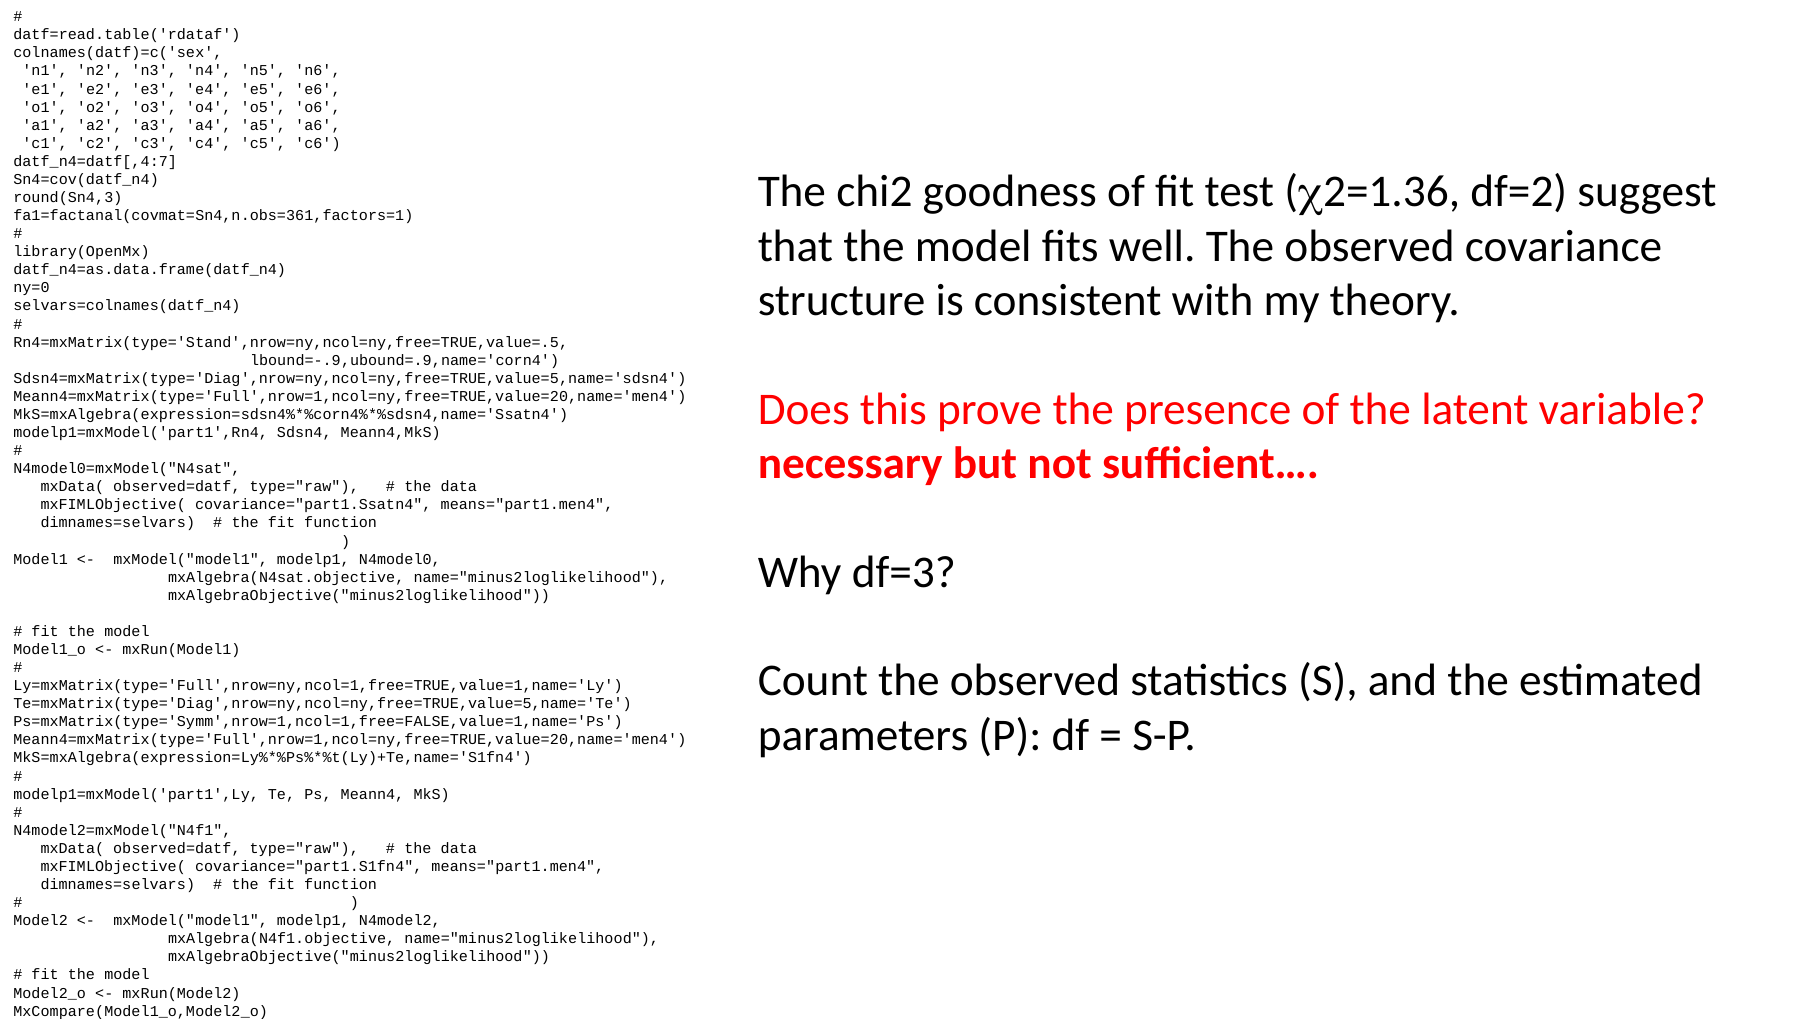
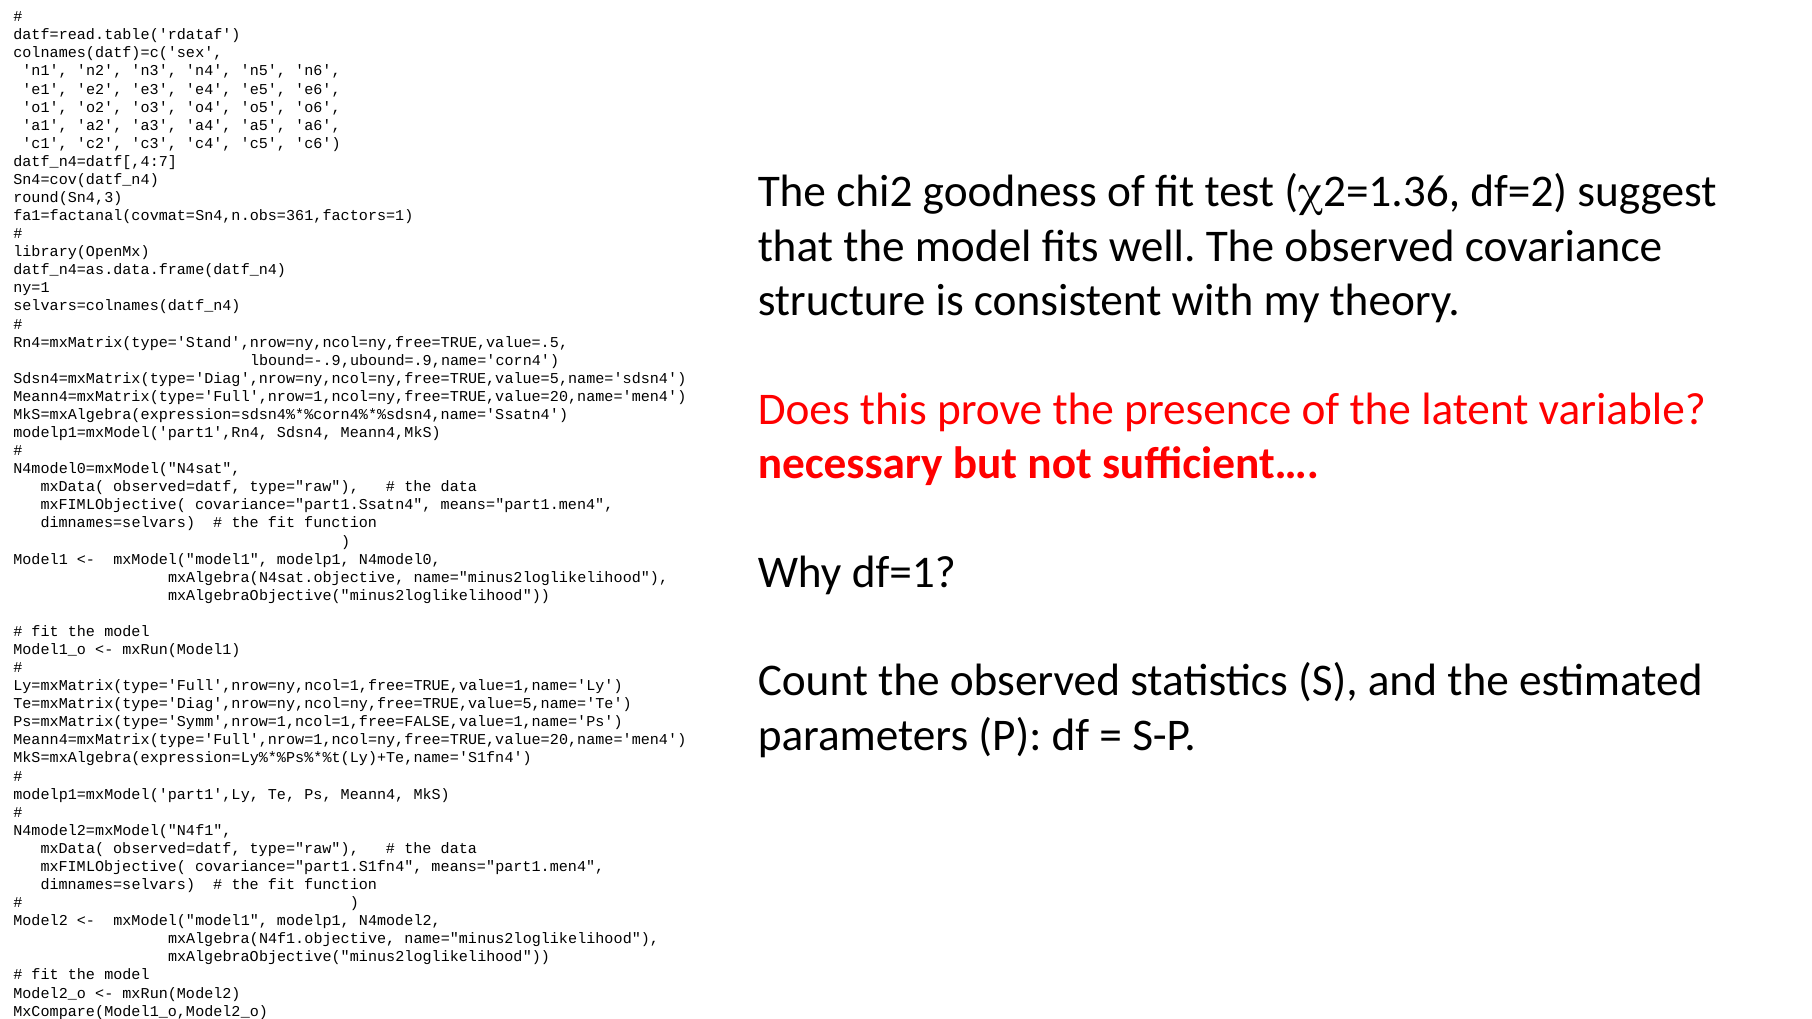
ny=0: ny=0 -> ny=1
df=3: df=3 -> df=1
